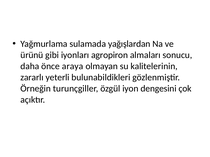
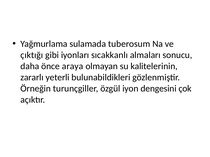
yağışlardan: yağışlardan -> tuberosum
ürünü: ürünü -> çıktığı
agropiron: agropiron -> sıcakkanlı
